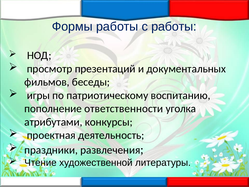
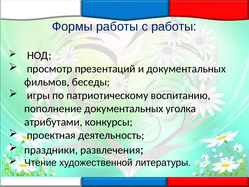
пополнение ответственности: ответственности -> документальных
